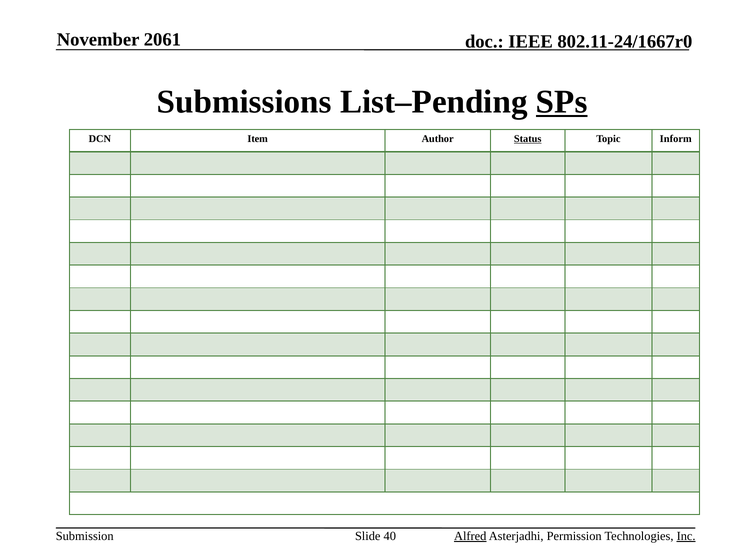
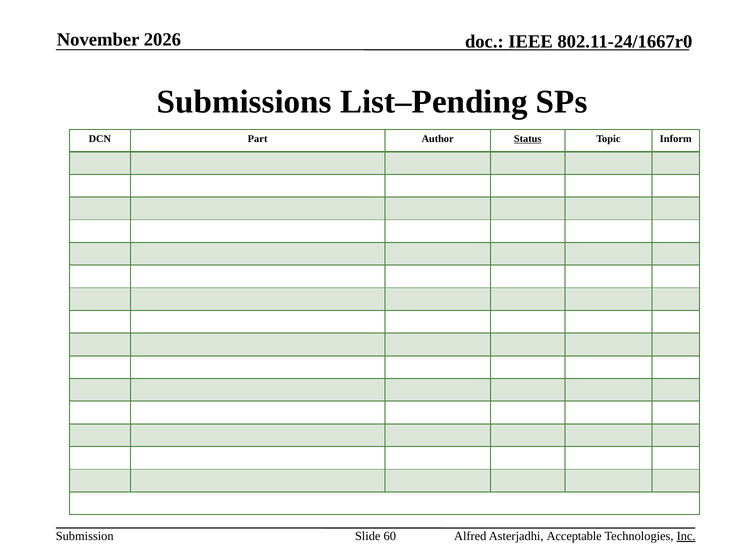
2061: 2061 -> 2026
SPs underline: present -> none
Item: Item -> Part
40: 40 -> 60
Alfred underline: present -> none
Permission: Permission -> Acceptable
